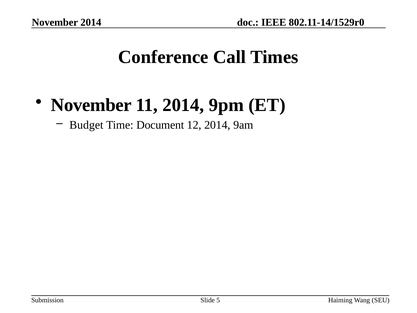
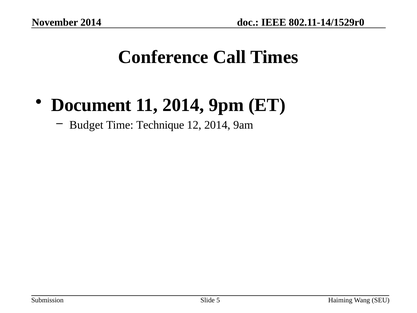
November at (91, 105): November -> Document
Document: Document -> Technique
